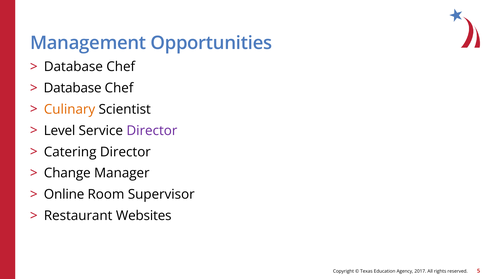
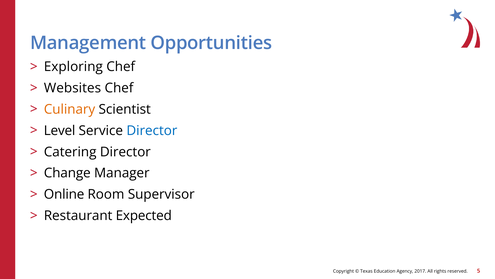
Database at (73, 67): Database -> Exploring
Database at (73, 88): Database -> Websites
Director at (152, 130) colour: purple -> blue
Websites: Websites -> Expected
